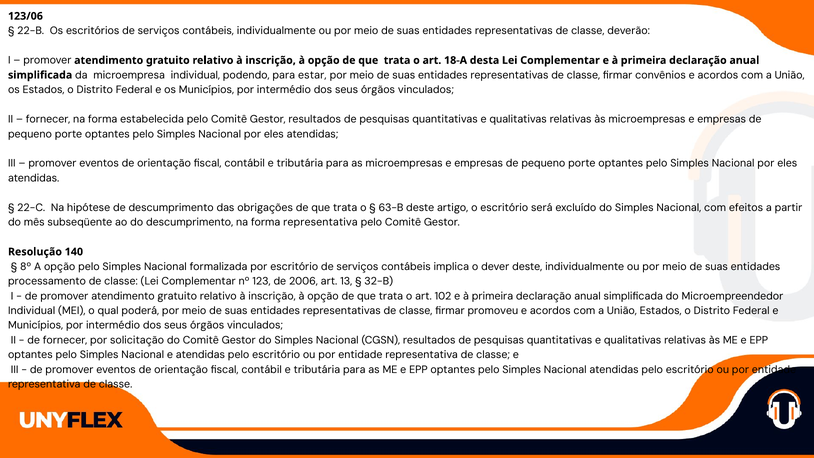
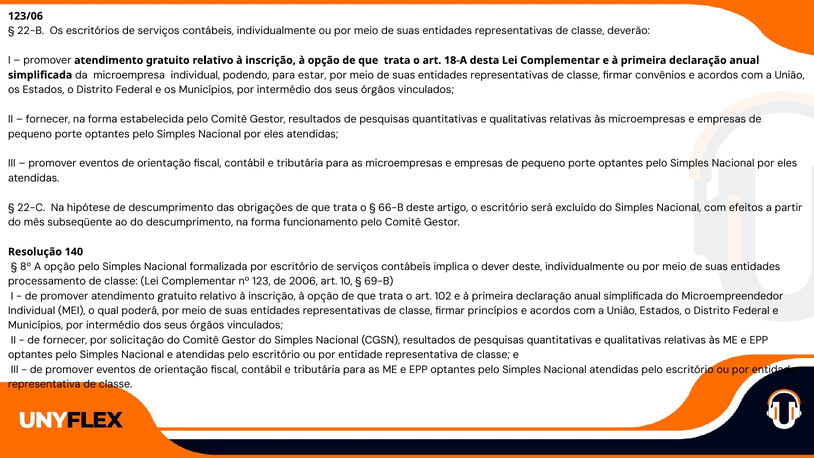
63-B: 63-B -> 66-B
forma representativa: representativa -> funcionamento
13: 13 -> 10
32-B: 32-B -> 69-B
promoveu: promoveu -> princípios
